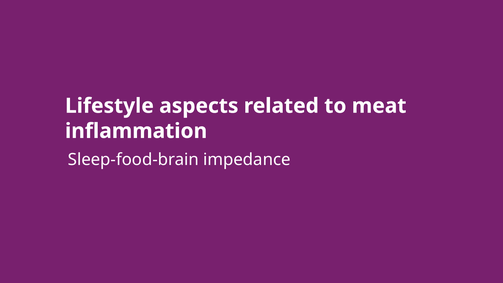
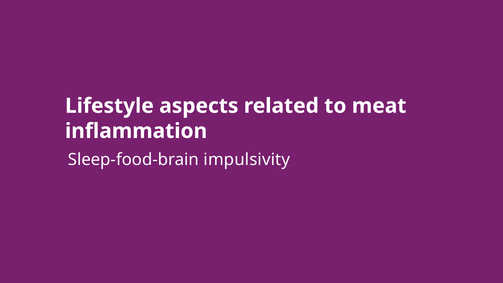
impedance: impedance -> impulsivity
